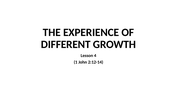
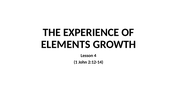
DIFFERENT: DIFFERENT -> ELEMENTS
